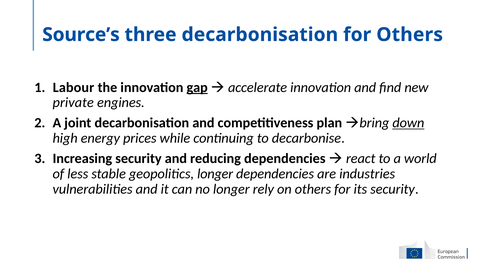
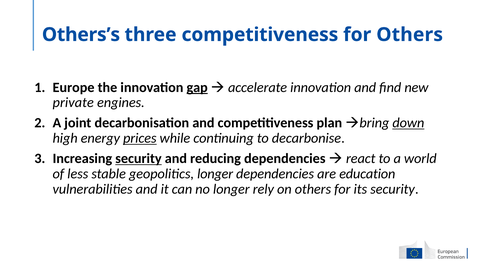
Source’s: Source’s -> Others’s
three decarbonisation: decarbonisation -> competitiveness
Labour: Labour -> Europe
prices underline: none -> present
security at (138, 158) underline: none -> present
industries: industries -> education
